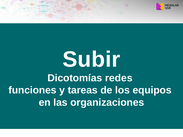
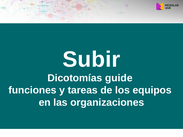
redes: redes -> guide
